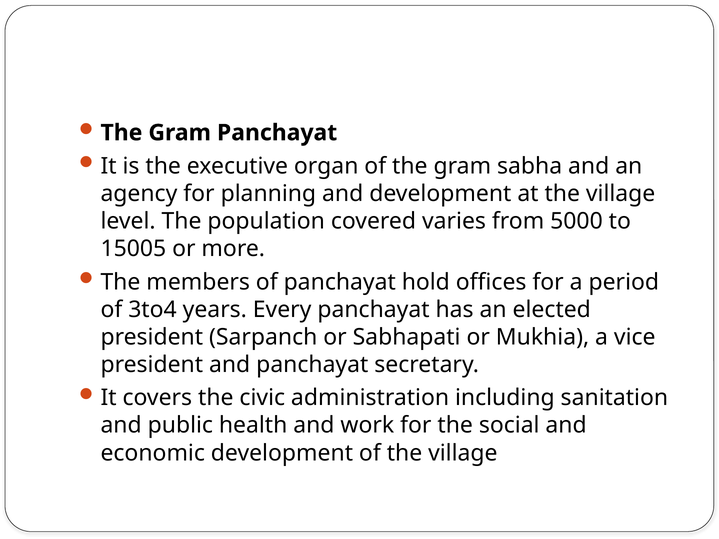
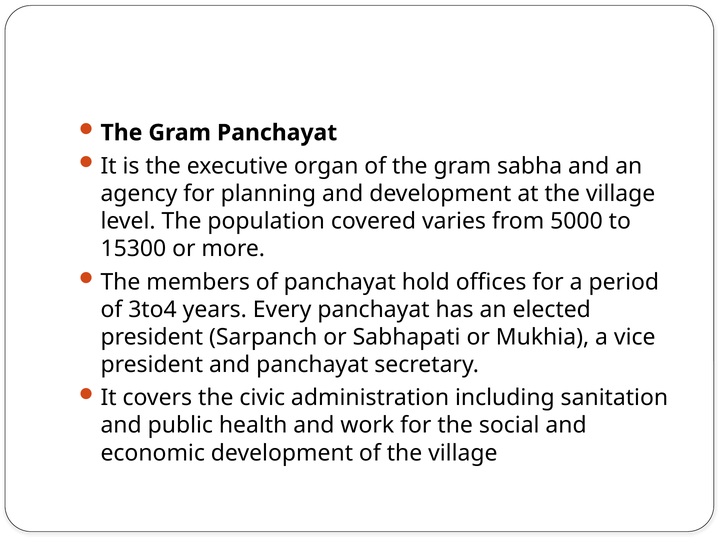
15005: 15005 -> 15300
